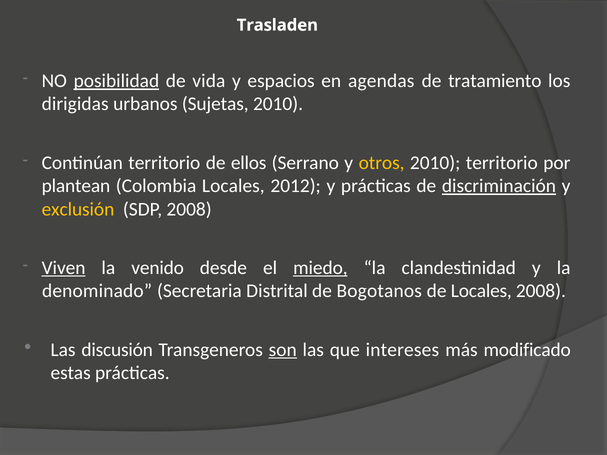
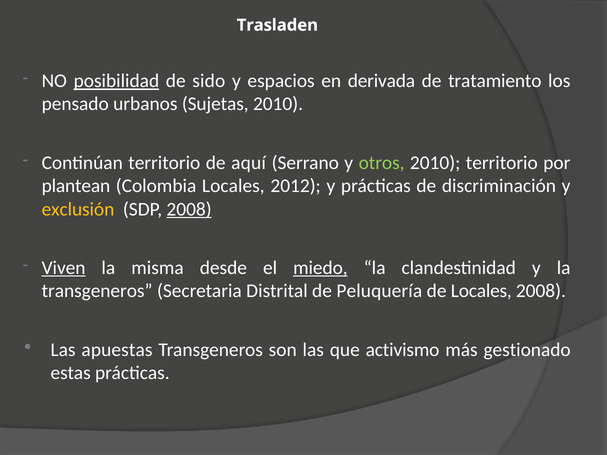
vida: vida -> sido
agendas: agendas -> derivada
dirigidas: dirigidas -> pensado
ellos: ellos -> aquí
otros colour: yellow -> light green
discriminación underline: present -> none
2008 at (189, 209) underline: none -> present
venido: venido -> misma
denominado at (97, 291): denominado -> transgeneros
Bogotanos: Bogotanos -> Peluquería
discusión: discusión -> apuestas
son underline: present -> none
intereses: intereses -> activismo
modificado: modificado -> gestionado
